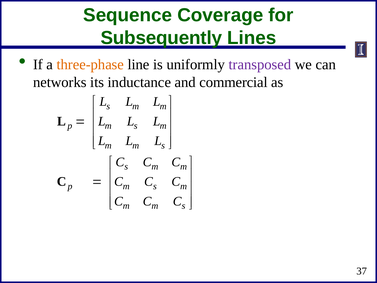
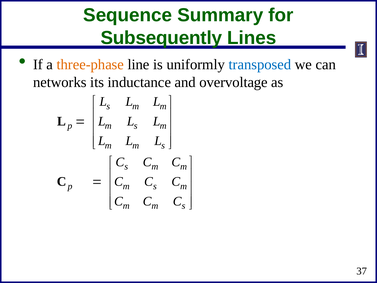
Coverage: Coverage -> Summary
transposed colour: purple -> blue
commercial: commercial -> overvoltage
